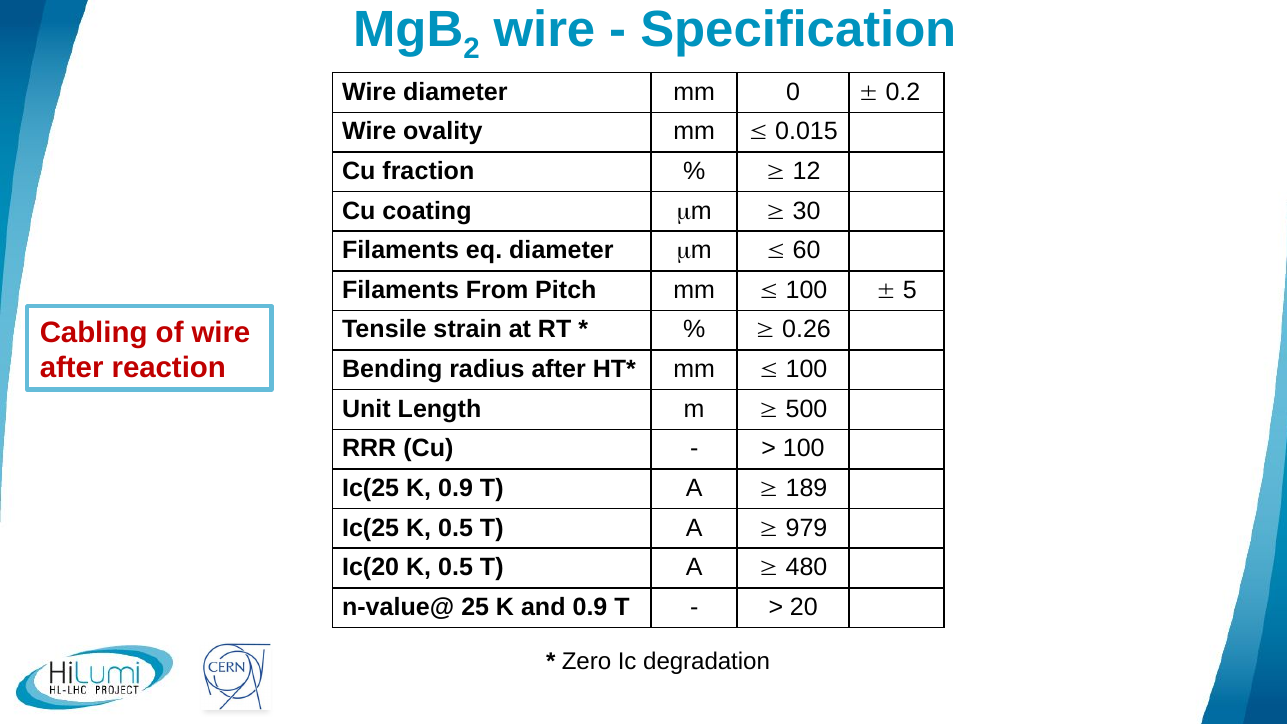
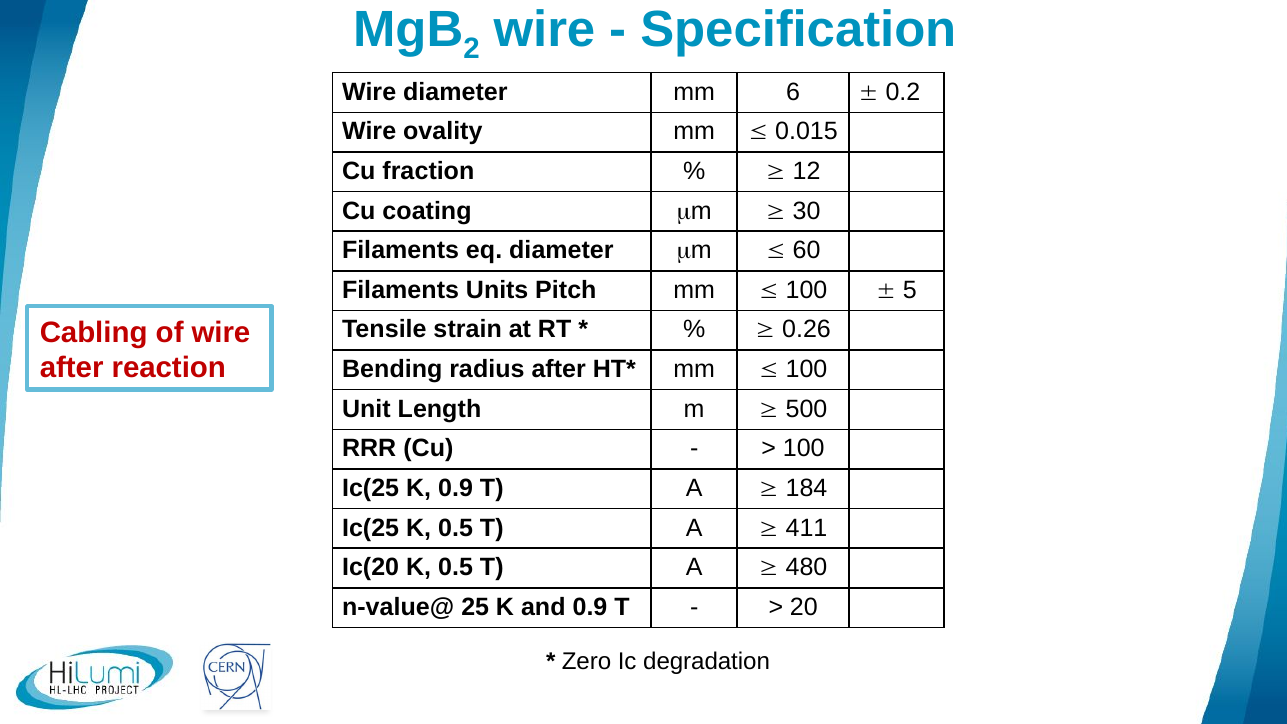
0: 0 -> 6
From: From -> Units
189: 189 -> 184
979: 979 -> 411
